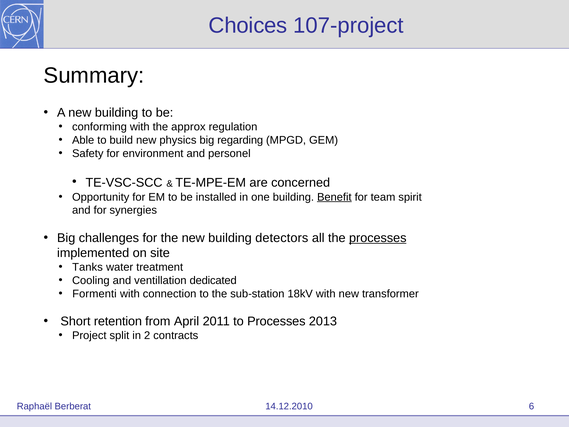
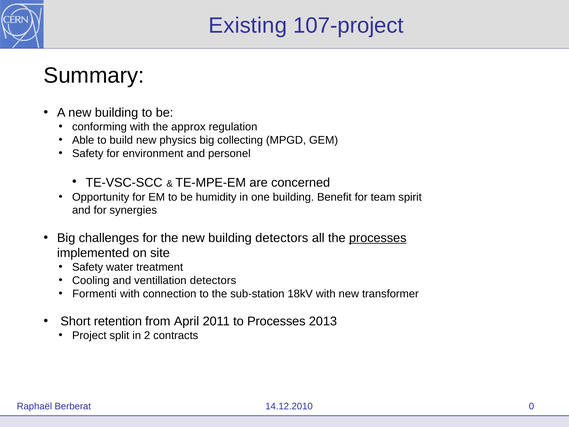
Choices: Choices -> Existing
regarding: regarding -> collecting
installed: installed -> humidity
Benefit underline: present -> none
Tanks at (88, 267): Tanks -> Safety
ventillation dedicated: dedicated -> detectors
6: 6 -> 0
